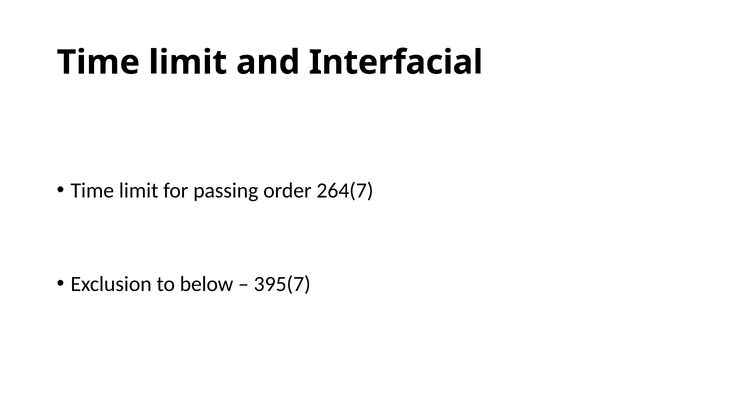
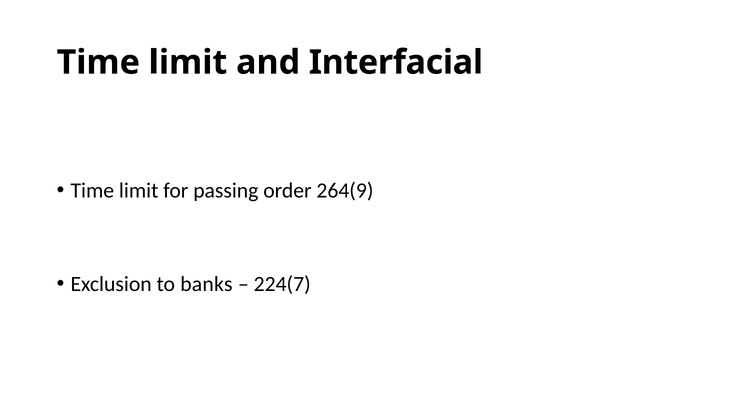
264(7: 264(7 -> 264(9
below: below -> banks
395(7: 395(7 -> 224(7
